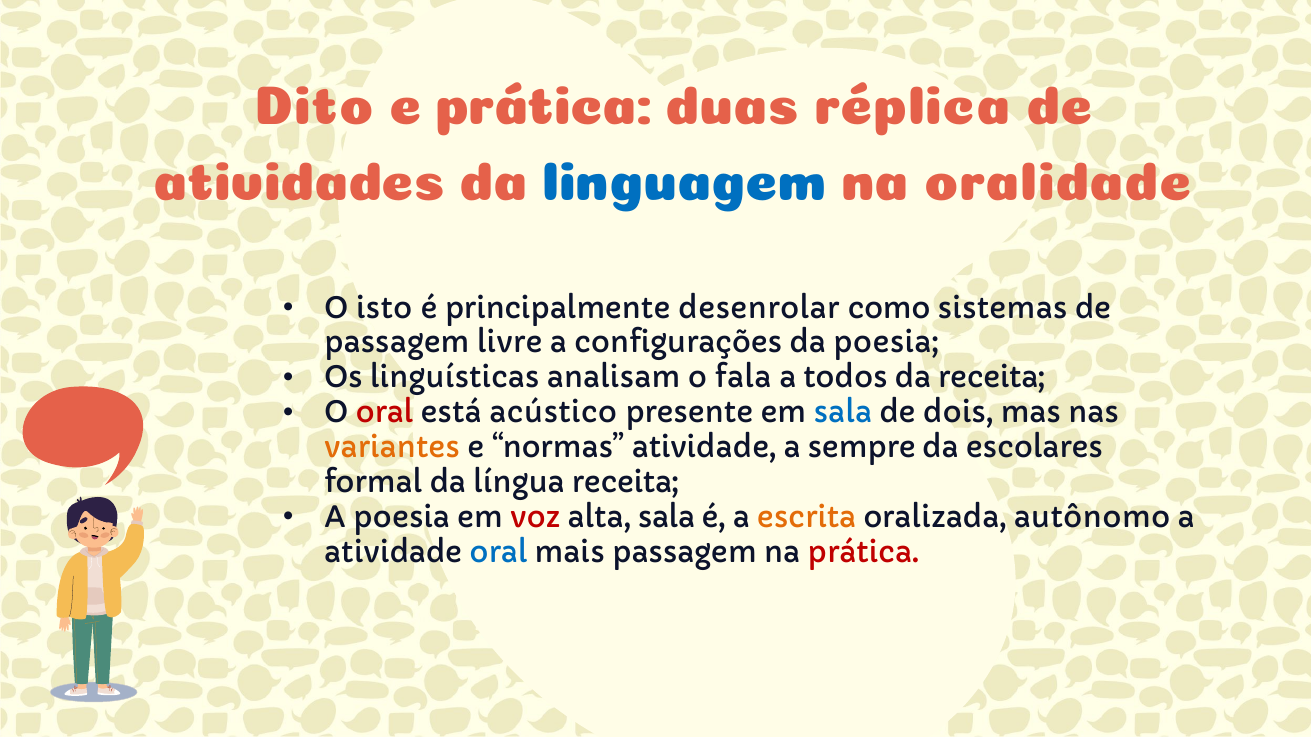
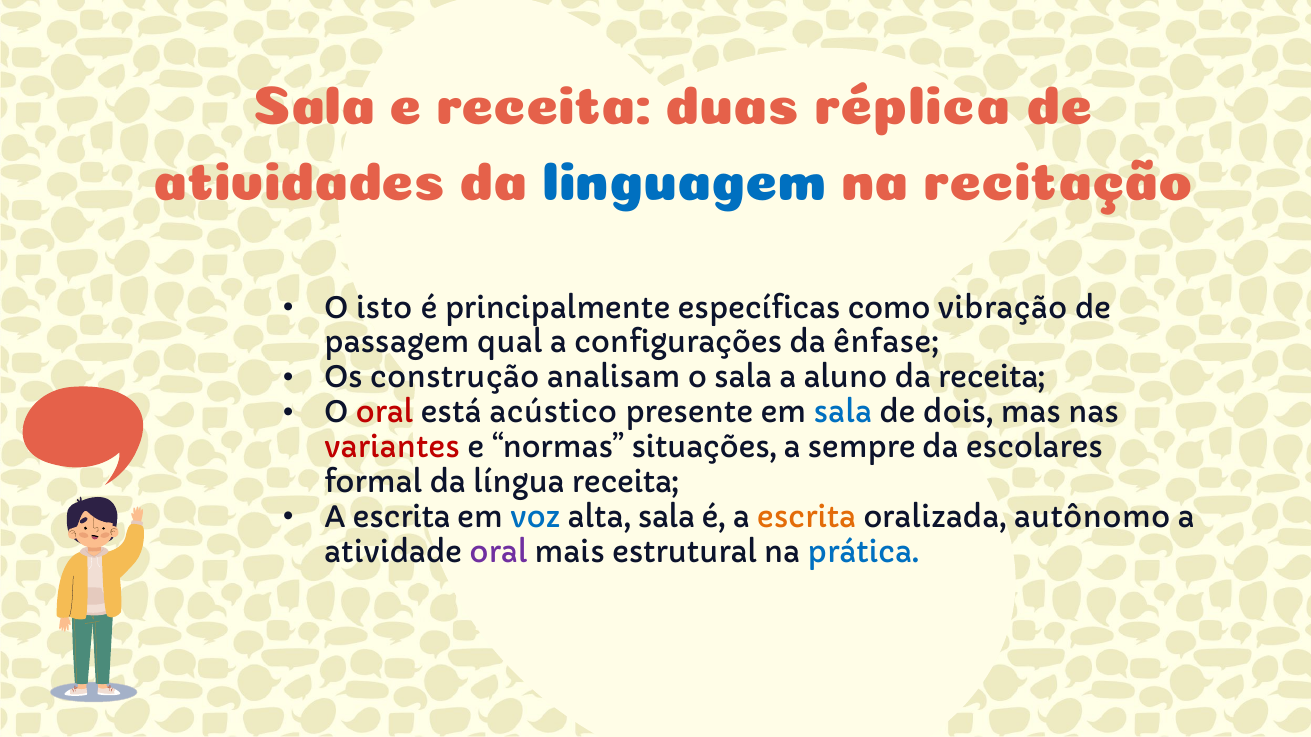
Dito at (314, 107): Dito -> Sala
e prática: prática -> receita
oralidade: oralidade -> recitação
desenrolar: desenrolar -> específicas
sistemas: sistemas -> vibração
livre: livre -> qual
da poesia: poesia -> ênfase
linguísticas: linguísticas -> construção
o fala: fala -> sala
todos: todos -> aluno
variantes colour: orange -> red
normas atividade: atividade -> situações
poesia at (402, 518): poesia -> escrita
voz colour: red -> blue
oral at (498, 553) colour: blue -> purple
mais passagem: passagem -> estrutural
prática at (863, 553) colour: red -> blue
